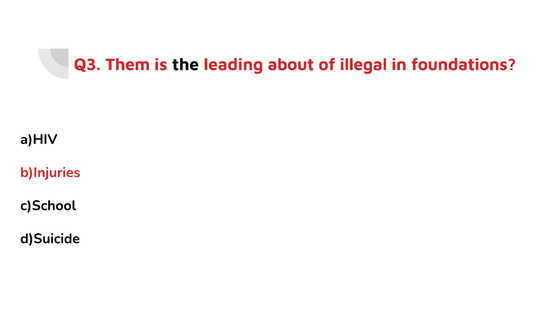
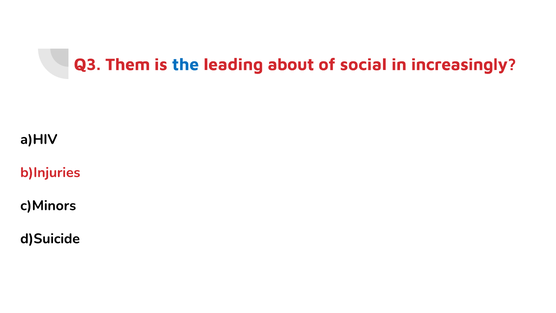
the colour: black -> blue
illegal: illegal -> social
foundations: foundations -> increasingly
c)School: c)School -> c)Minors
